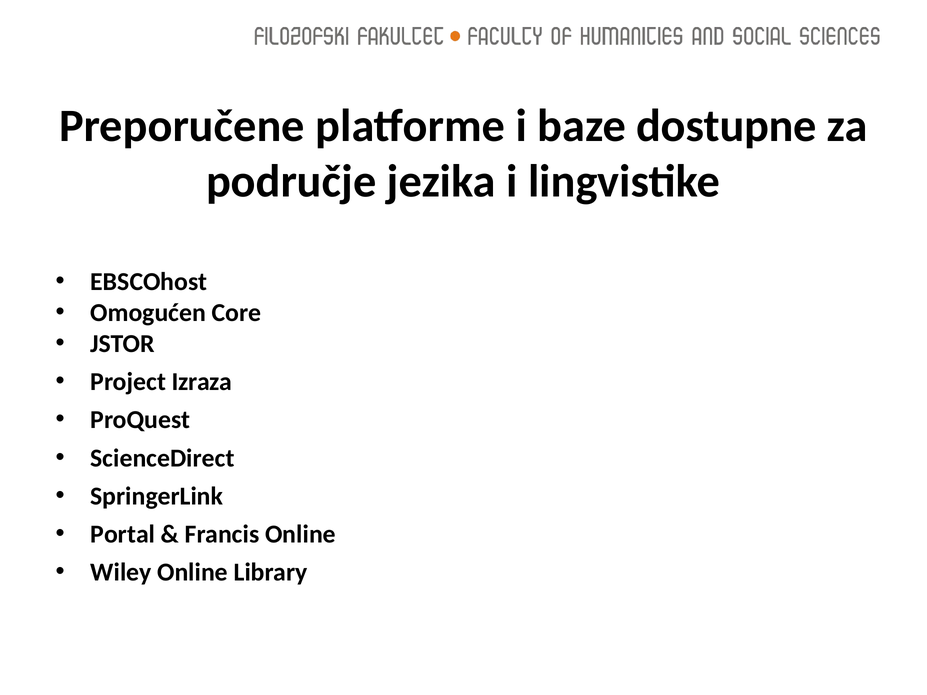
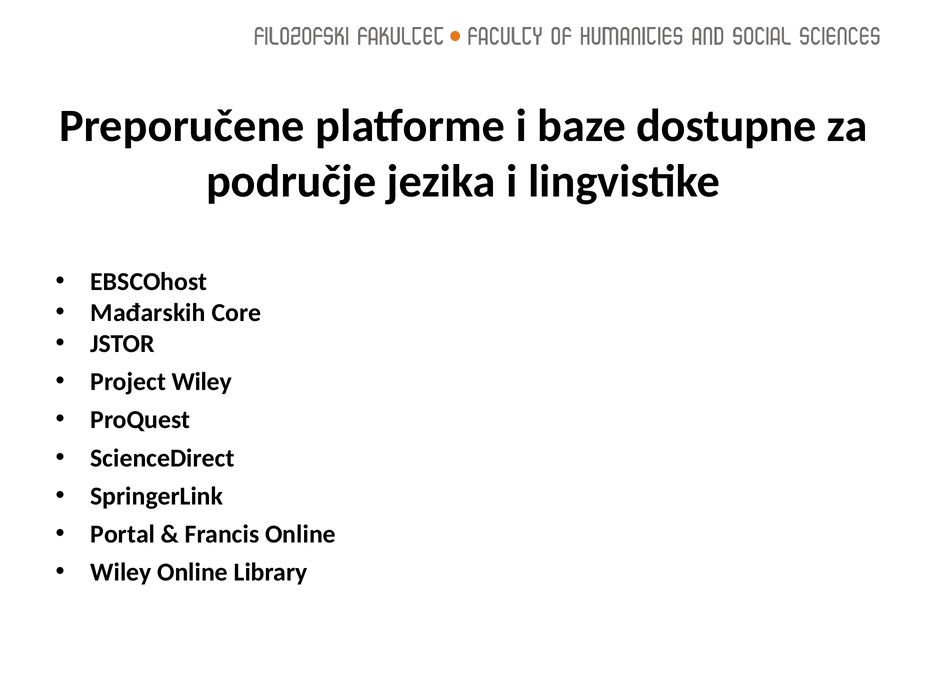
Omogućen: Omogućen -> Mađarskih
Project Izraza: Izraza -> Wiley
